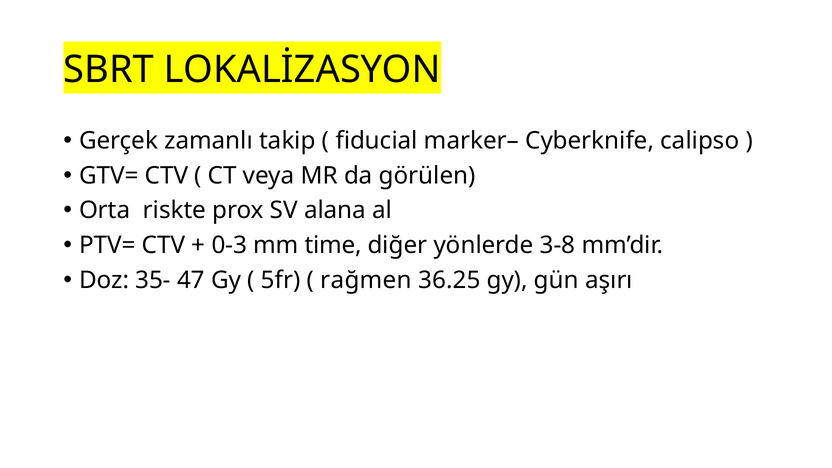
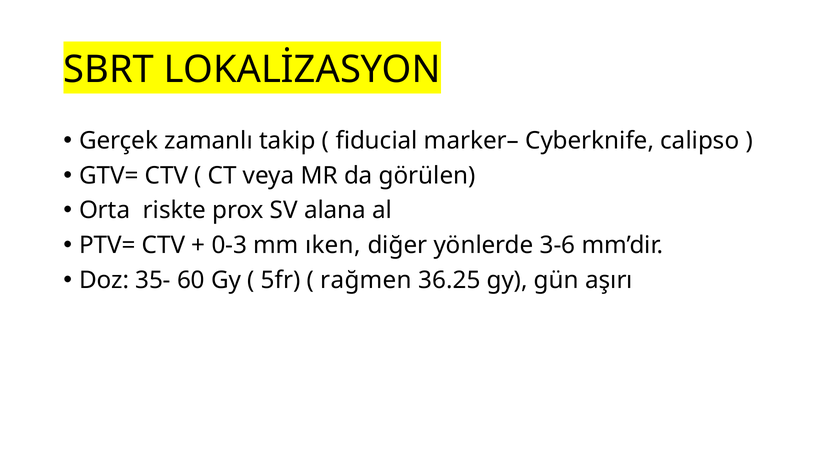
time: time -> ıken
3-8: 3-8 -> 3-6
47: 47 -> 60
